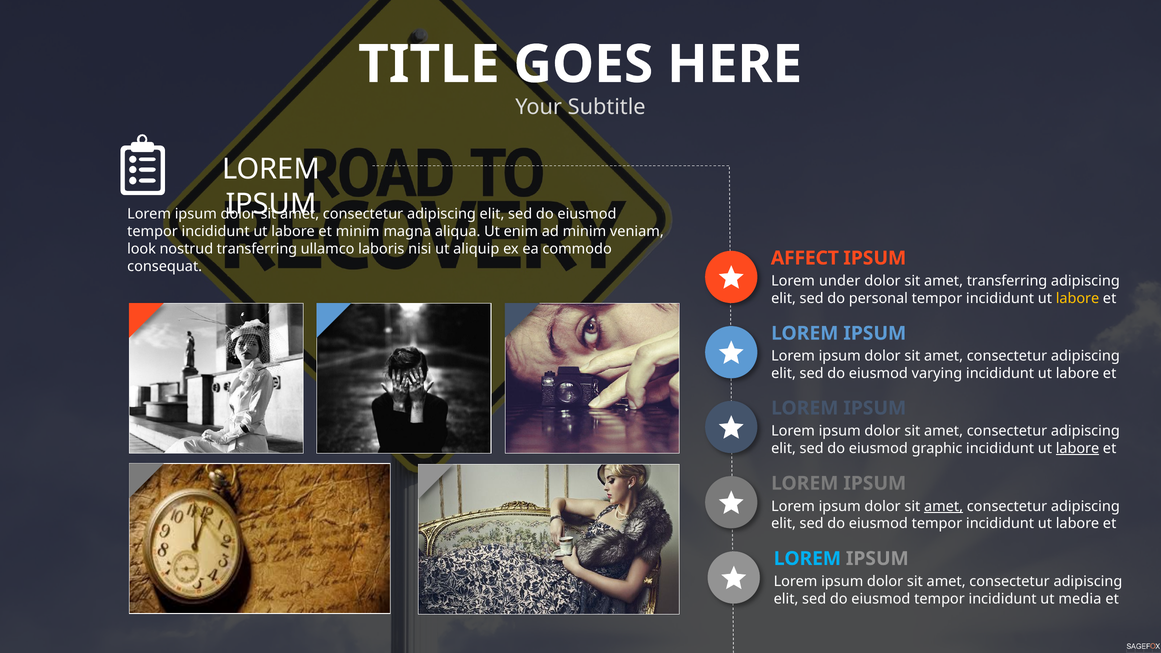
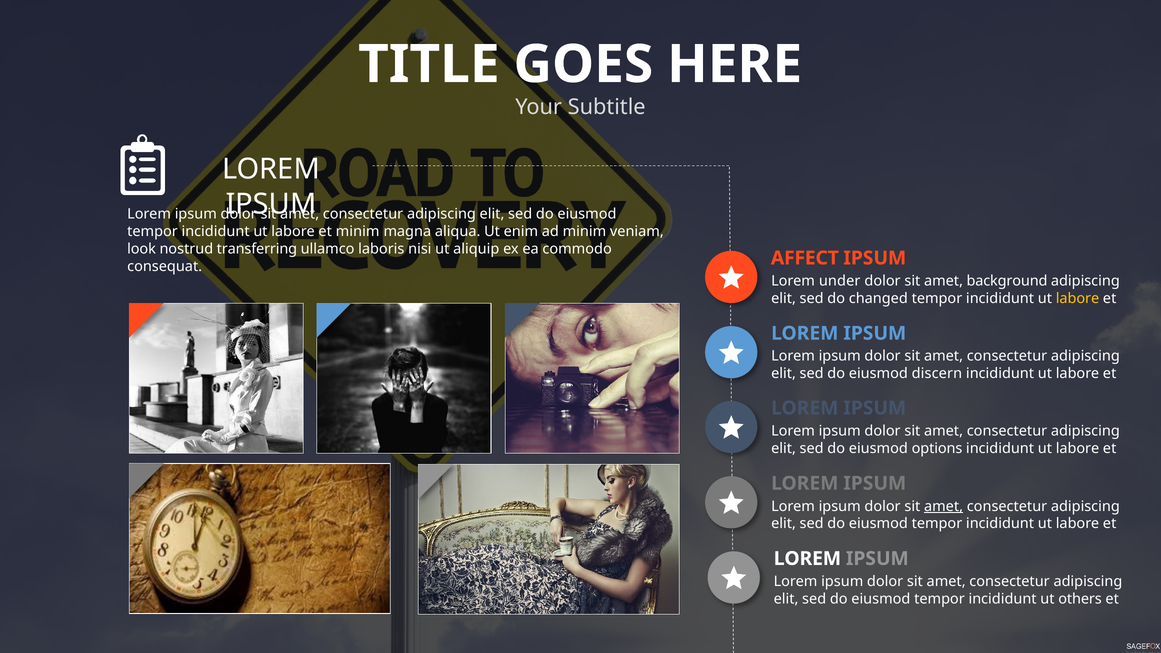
amet transferring: transferring -> background
personal: personal -> changed
varying: varying -> discern
graphic: graphic -> options
labore at (1078, 448) underline: present -> none
LOREM at (807, 559) colour: light blue -> white
media: media -> others
